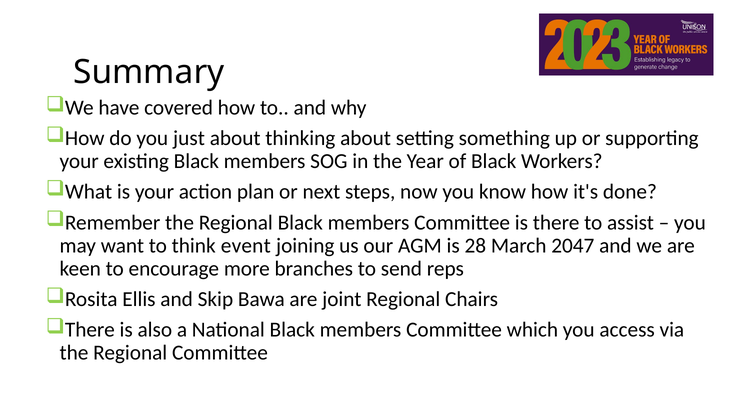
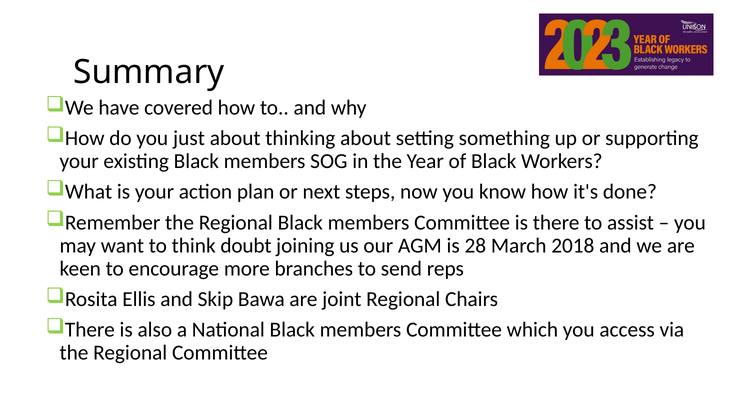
event: event -> doubt
2047: 2047 -> 2018
